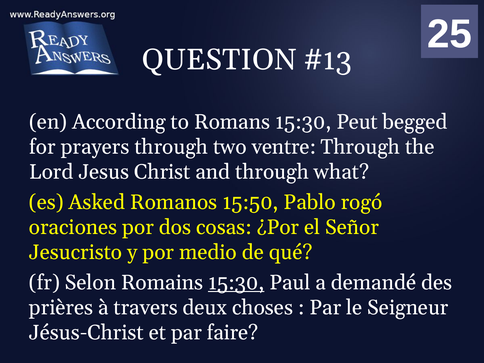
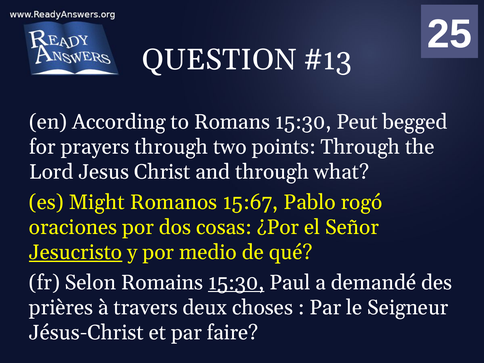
ventre: ventre -> points
Asked: Asked -> Might
15:50: 15:50 -> 15:67
Jesucristo underline: none -> present
